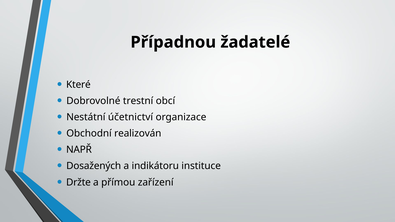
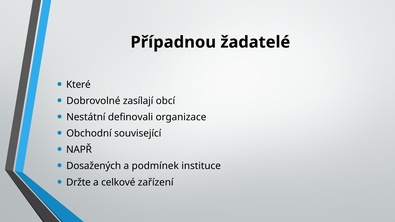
trestní: trestní -> zasílají
účetnictví: účetnictví -> definovali
realizován: realizován -> související
indikátoru: indikátoru -> podmínek
přímou: přímou -> celkové
